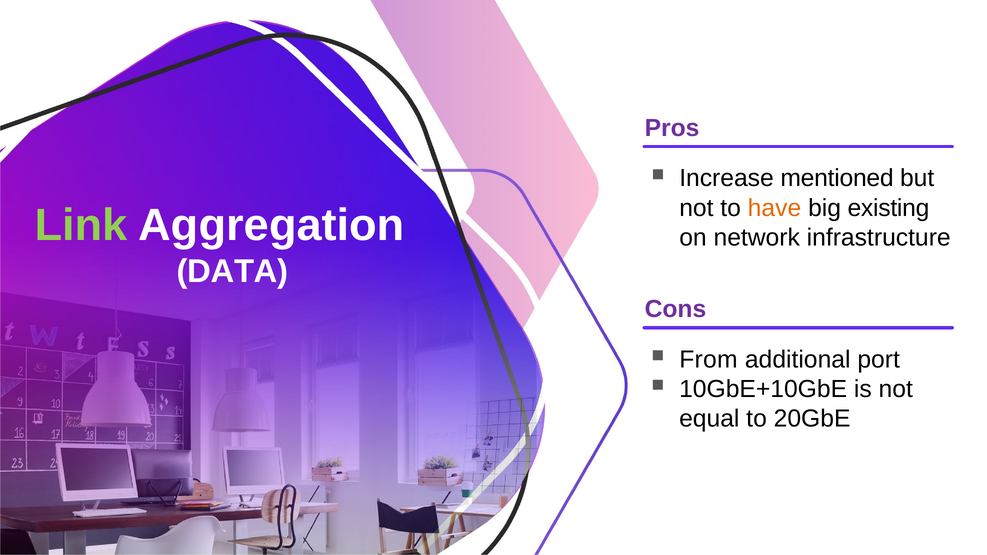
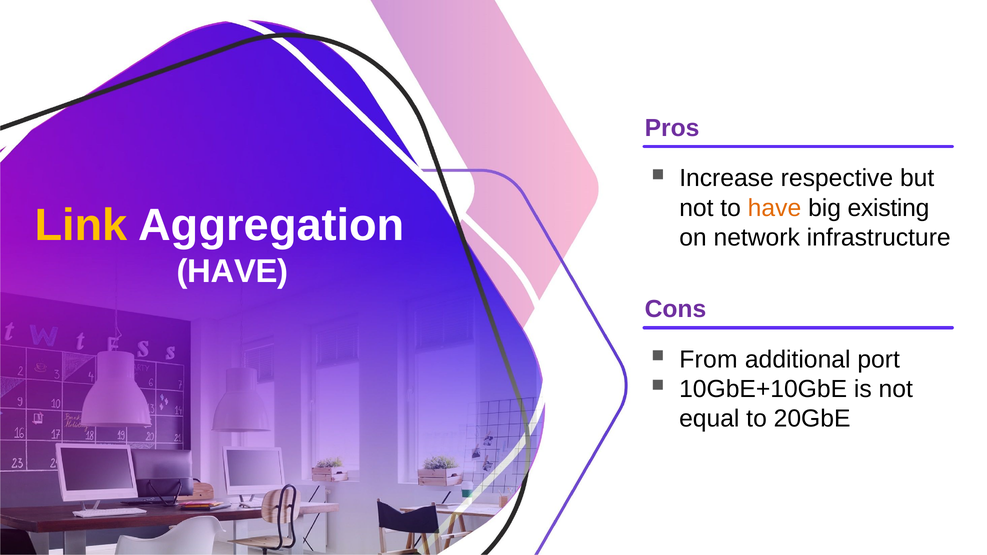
mentioned: mentioned -> respective
Link colour: light green -> yellow
DATA at (232, 272): DATA -> HAVE
